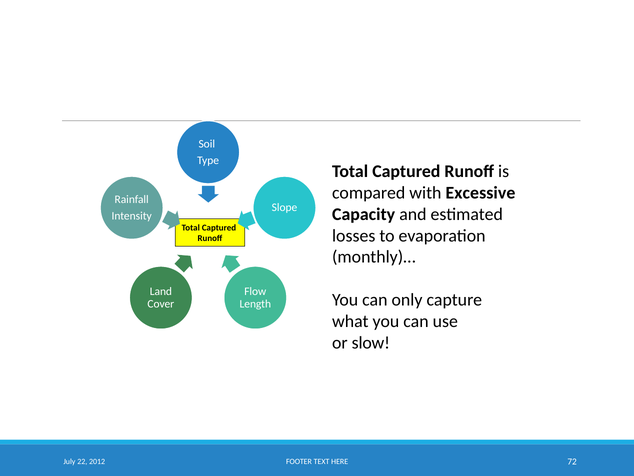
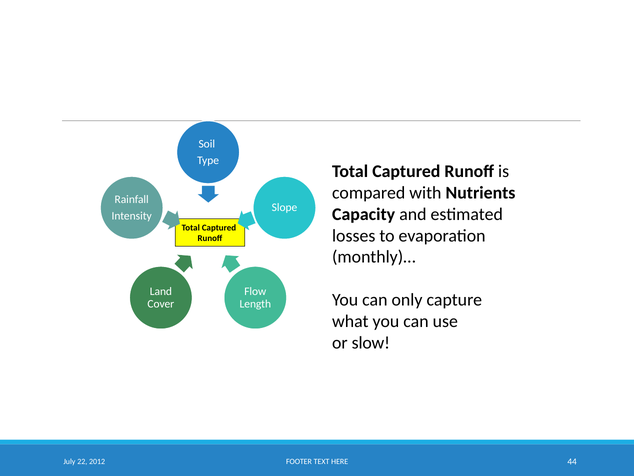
Excessive: Excessive -> Nutrients
72: 72 -> 44
